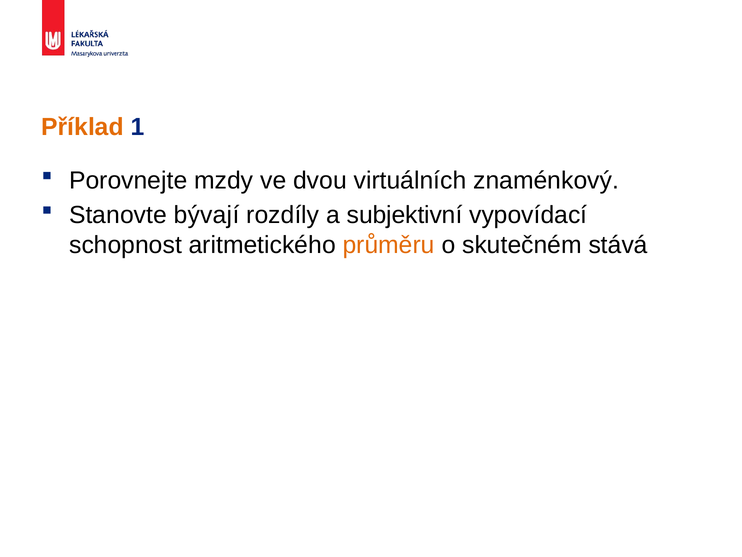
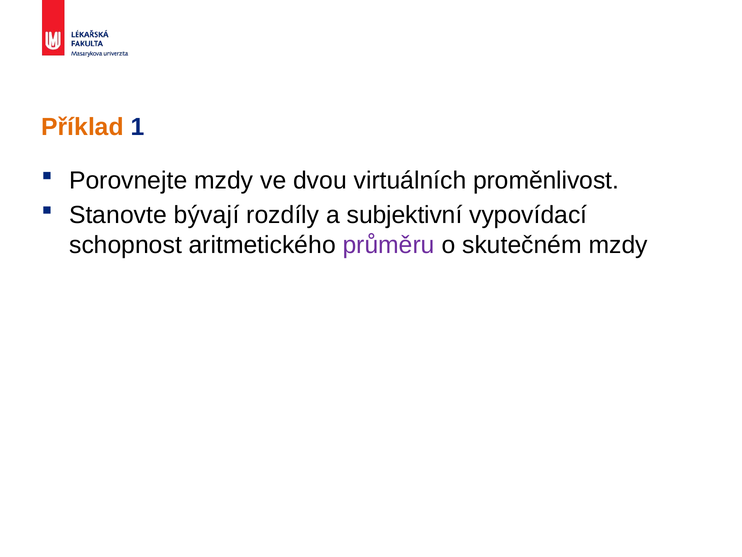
znaménkový: znaménkový -> proměnlivost
průměru colour: orange -> purple
skutečném stává: stává -> mzdy
